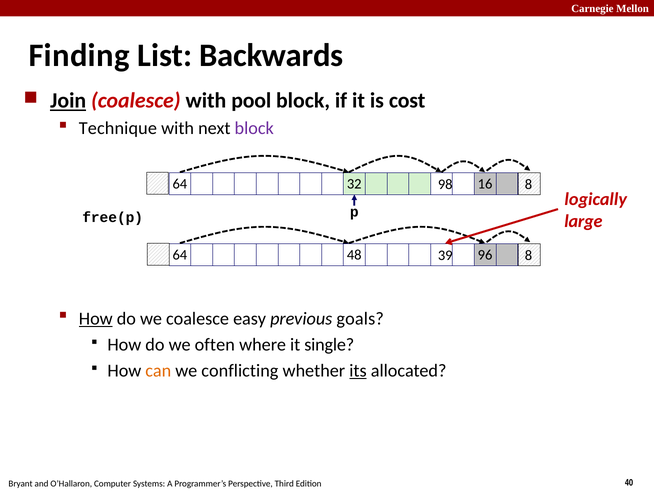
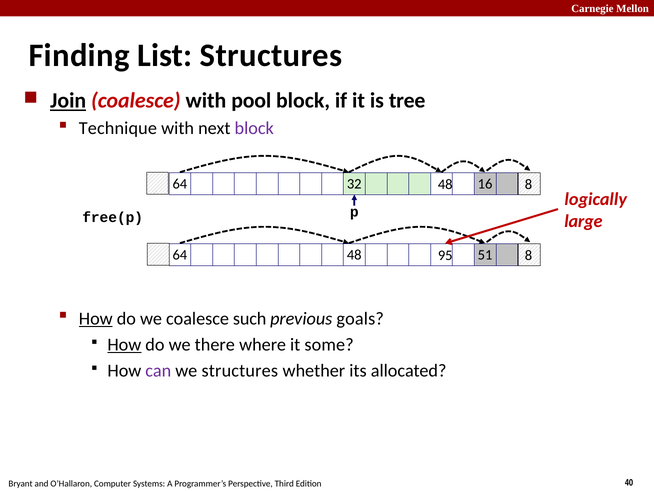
List Backwards: Backwards -> Structures
cost: cost -> tree
32 98: 98 -> 48
39: 39 -> 95
96: 96 -> 51
easy: easy -> such
How at (124, 344) underline: none -> present
often: often -> there
single: single -> some
can colour: orange -> purple
we conflicting: conflicting -> structures
its underline: present -> none
